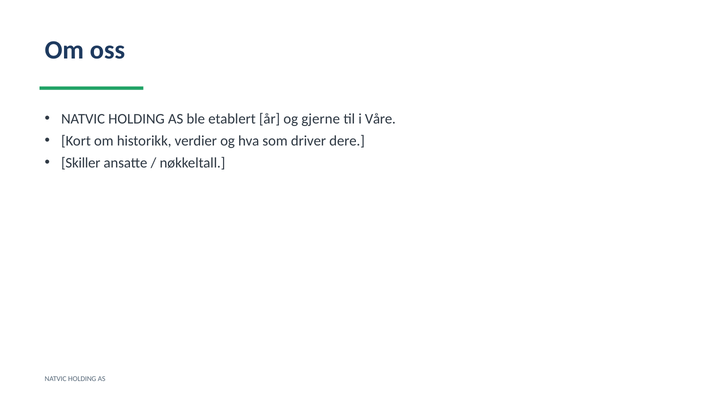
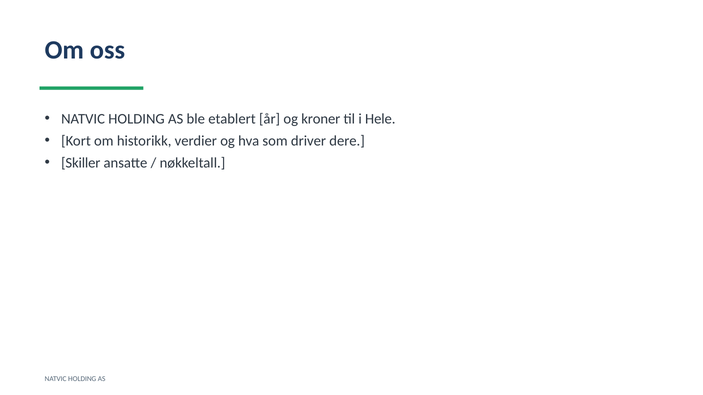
gjerne: gjerne -> kroner
Våre: Våre -> Hele
